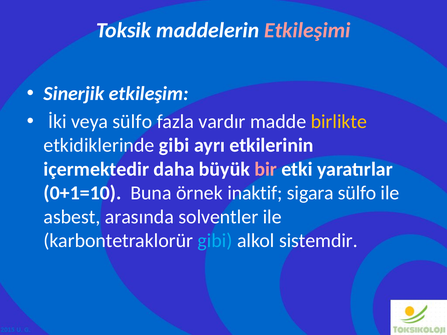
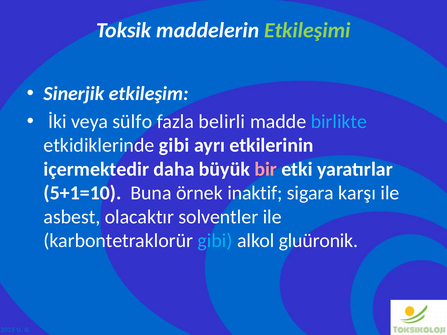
Etkileşimi colour: pink -> light green
vardır: vardır -> belirli
birlikte colour: yellow -> light blue
0+1=10: 0+1=10 -> 5+1=10
sigara sülfo: sülfo -> karşı
arasında: arasında -> olacaktır
sistemdir: sistemdir -> gluüronik
